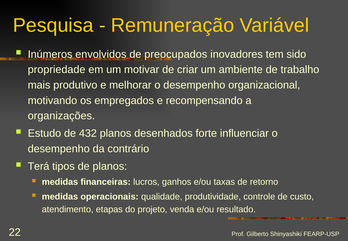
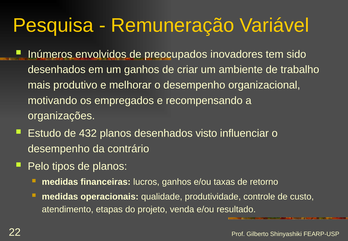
propriedade at (57, 70): propriedade -> desenhados
um motivar: motivar -> ganhos
forte: forte -> visto
Terá: Terá -> Pelo
